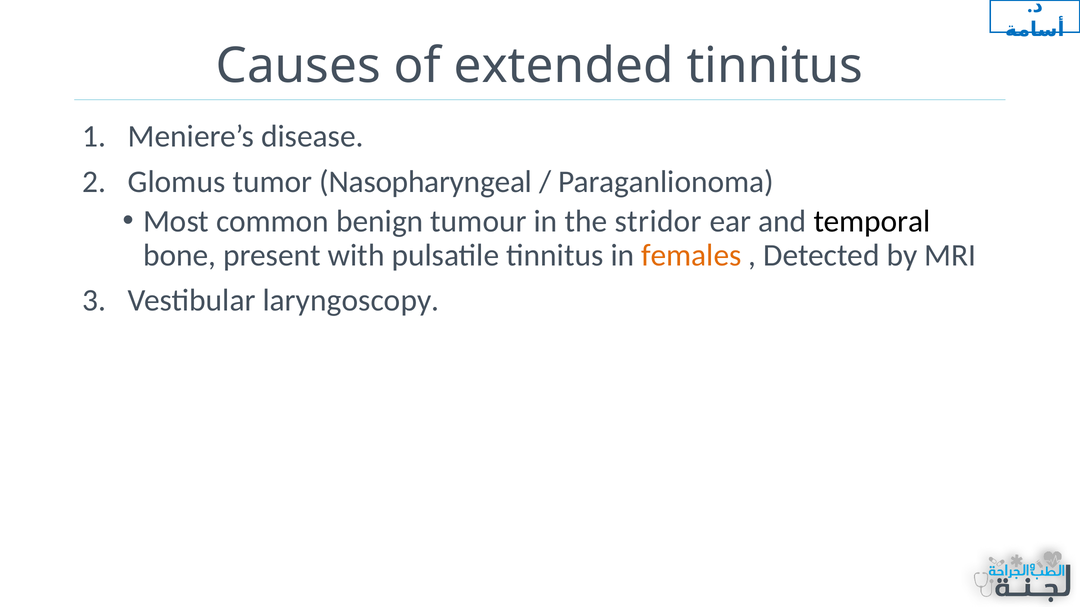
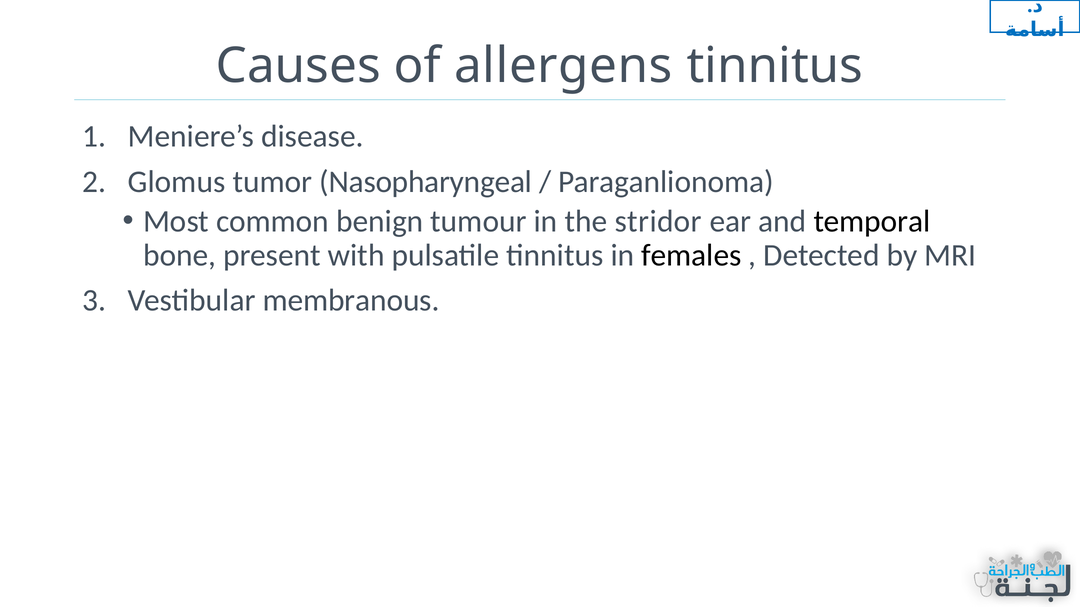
extended: extended -> allergens
females colour: orange -> black
laryngoscopy: laryngoscopy -> membranous
